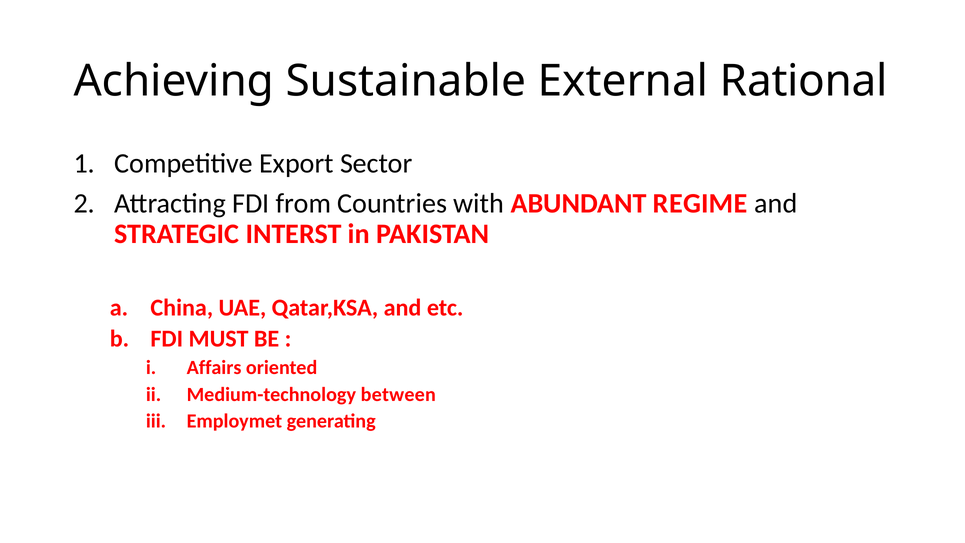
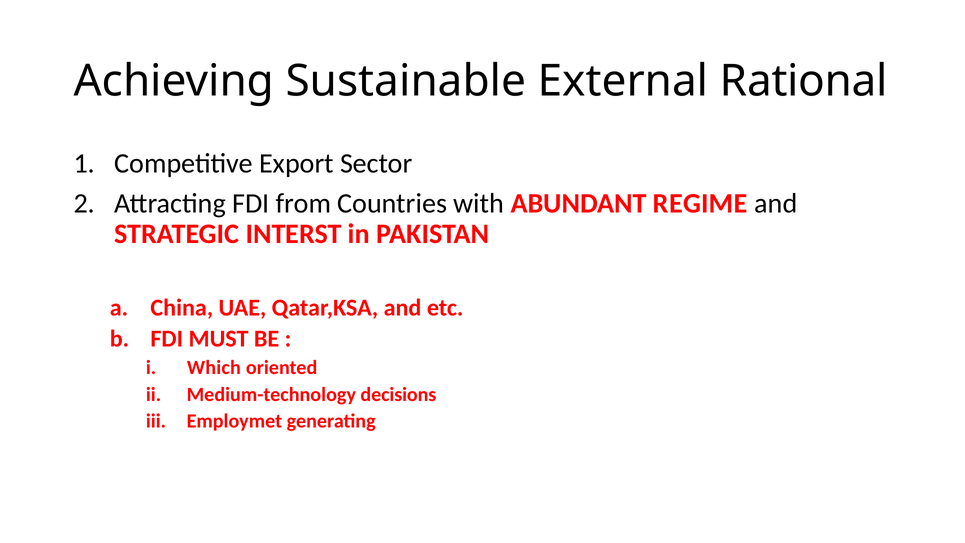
Affairs: Affairs -> Which
between: between -> decisions
